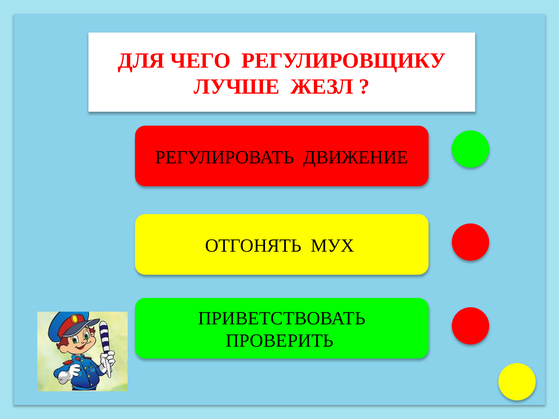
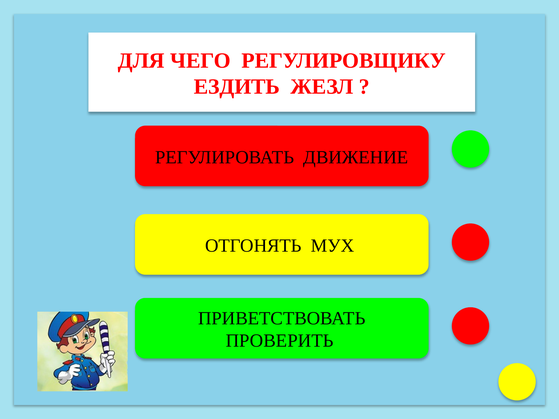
ЛУЧШЕ: ЛУЧШЕ -> ЕЗДИТЬ
